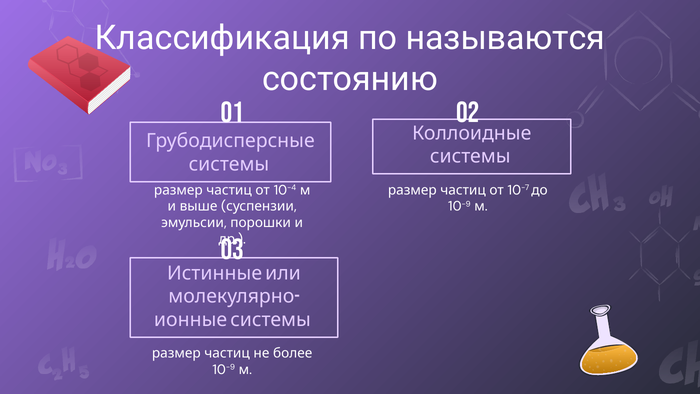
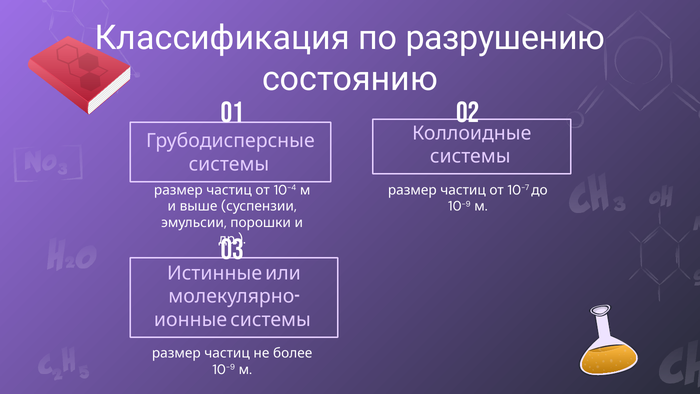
называются: называются -> разрушению
